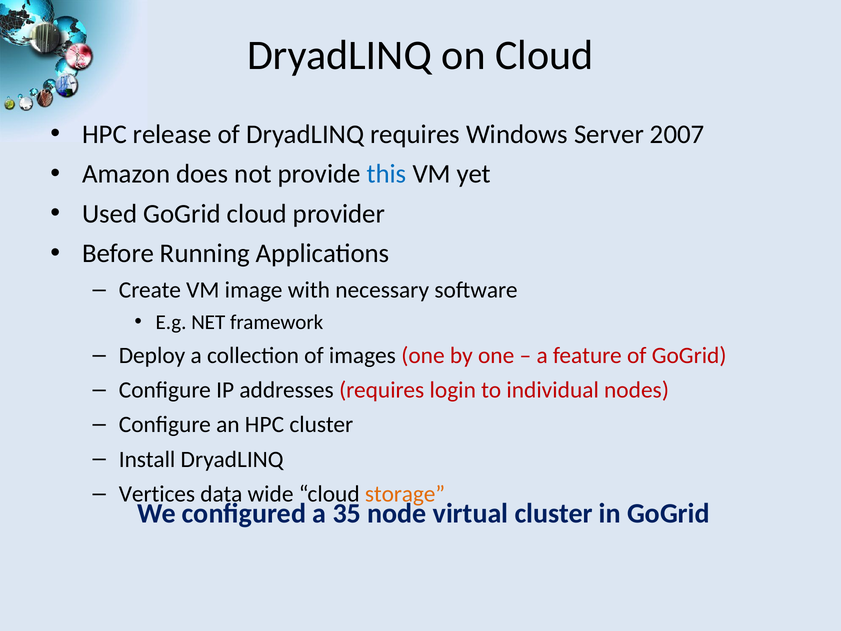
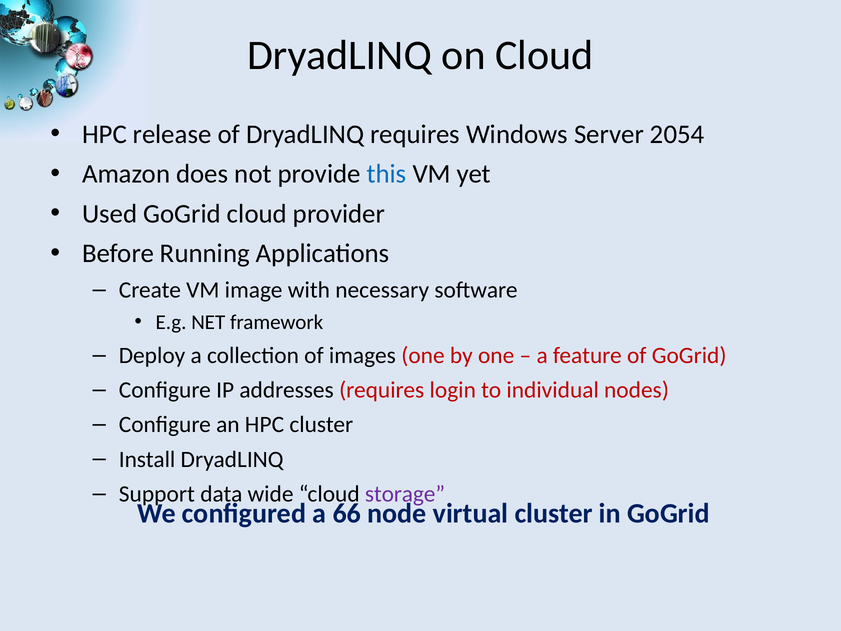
2007: 2007 -> 2054
Vertices: Vertices -> Support
storage colour: orange -> purple
35: 35 -> 66
